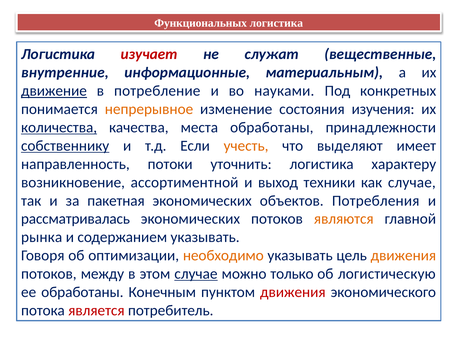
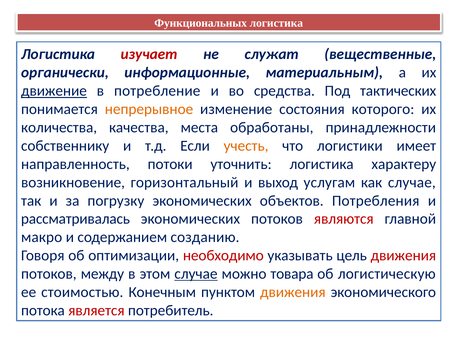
внутренние: внутренние -> органически
науками: науками -> средства
конкретных: конкретных -> тактических
изучения: изучения -> которого
количества underline: present -> none
собственнику underline: present -> none
выделяют: выделяют -> логистики
ассортиментной: ассортиментной -> горизонтальный
техники: техники -> услугам
пакетная: пакетная -> погрузку
являются colour: orange -> red
рынка: рынка -> макро
содержанием указывать: указывать -> созданию
необходимо colour: orange -> red
движения at (403, 255) colour: orange -> red
только: только -> товара
ее обработаны: обработаны -> стоимостью
движения at (293, 292) colour: red -> orange
